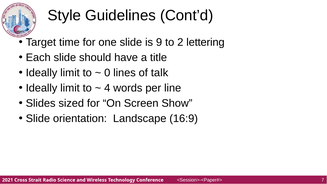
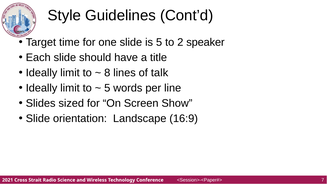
is 9: 9 -> 5
lettering: lettering -> speaker
0: 0 -> 8
4 at (107, 88): 4 -> 5
